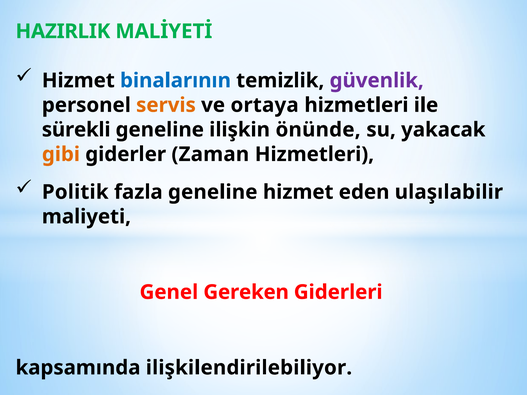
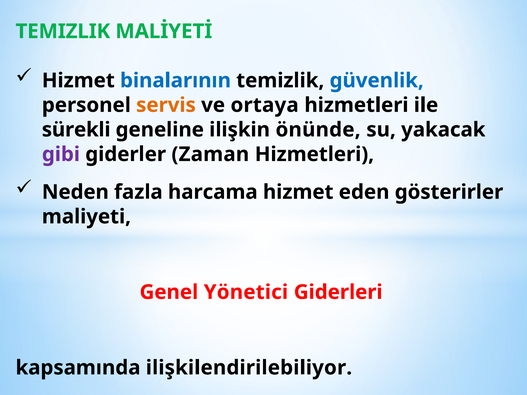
HAZIRLIK at (63, 31): HAZIRLIK -> TEMIZLIK
güvenlik colour: purple -> blue
gibi colour: orange -> purple
Politik: Politik -> Neden
fazla geneline: geneline -> harcama
ulaşılabilir: ulaşılabilir -> gösterirler
Gereken: Gereken -> Yönetici
